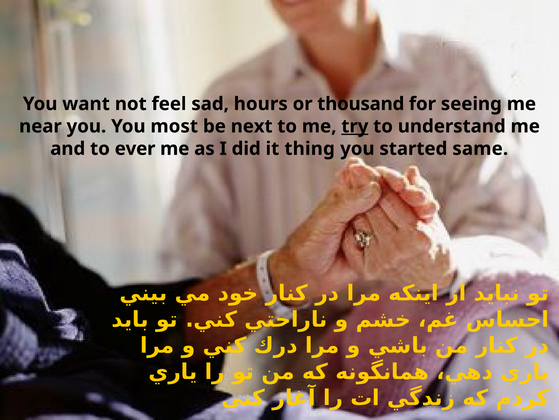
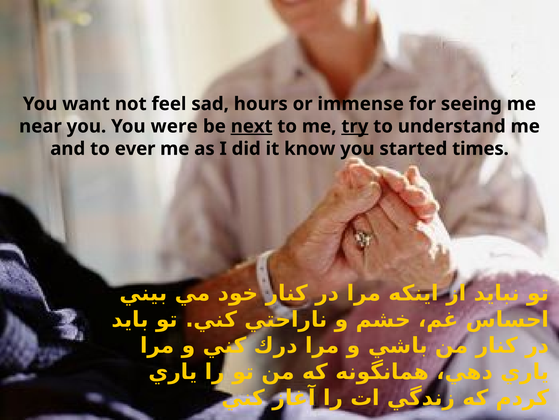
thousand: thousand -> immense
most: most -> were
next underline: none -> present
thing: thing -> know
same: same -> times
